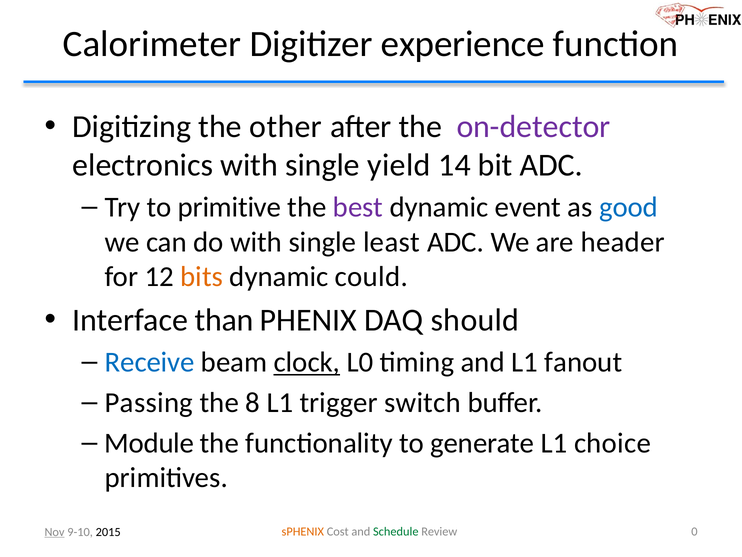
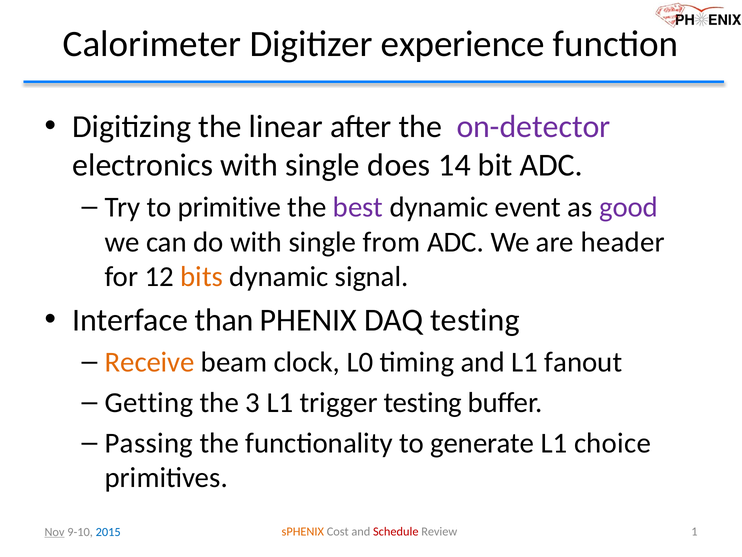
other: other -> linear
yield: yield -> does
good colour: blue -> purple
least: least -> from
could: could -> signal
DAQ should: should -> testing
Receive colour: blue -> orange
clock underline: present -> none
Passing: Passing -> Getting
8: 8 -> 3
trigger switch: switch -> testing
Module: Module -> Passing
Schedule colour: green -> red
0: 0 -> 1
2015 colour: black -> blue
